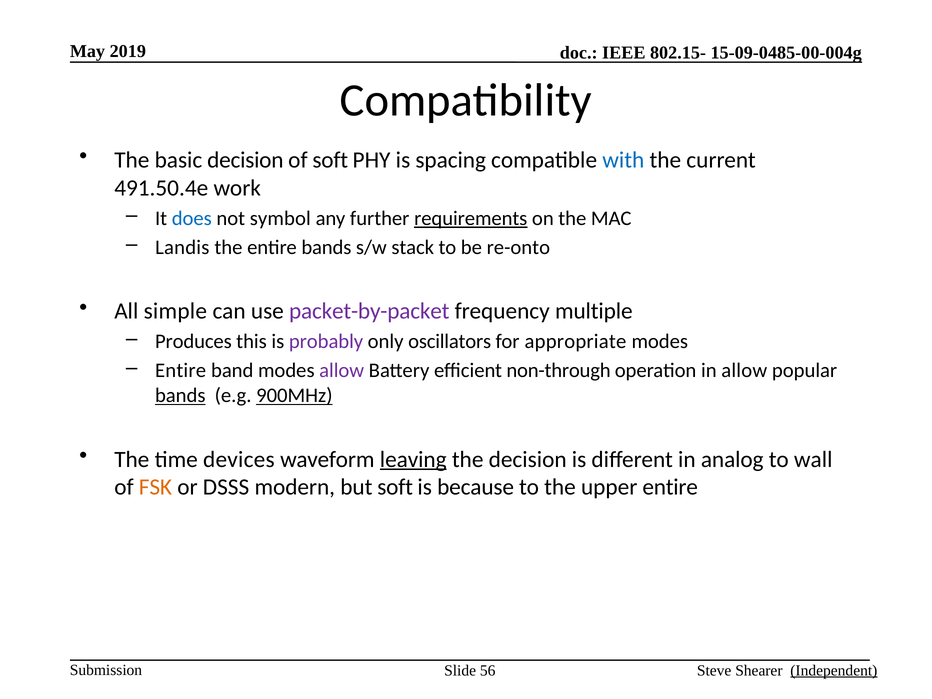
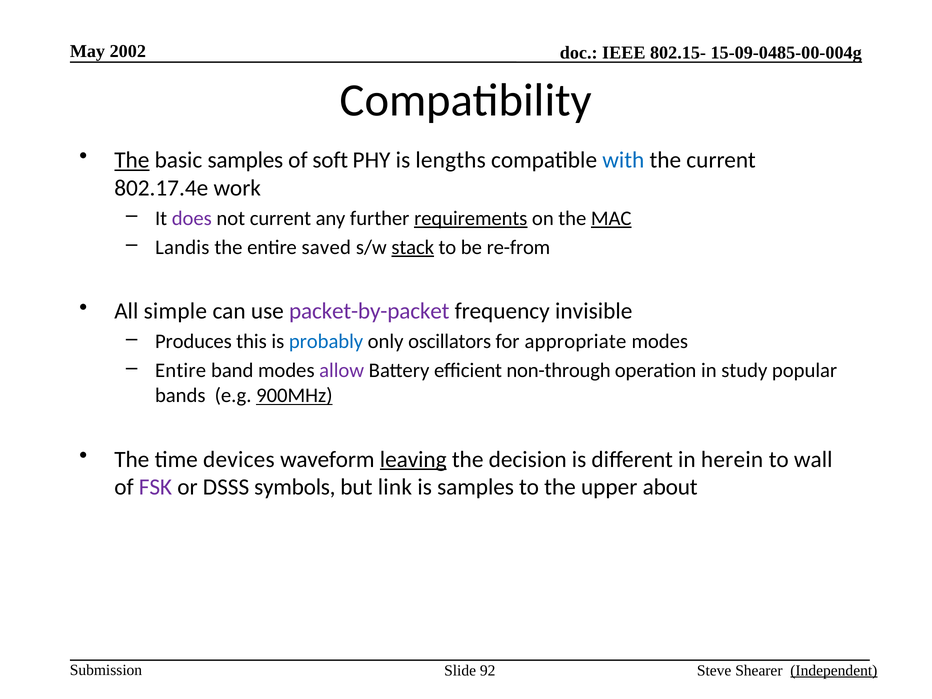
2019: 2019 -> 2002
The at (132, 160) underline: none -> present
basic decision: decision -> samples
spacing: spacing -> lengths
491.50.4e: 491.50.4e -> 802.17.4e
does colour: blue -> purple
not symbol: symbol -> current
MAC underline: none -> present
entire bands: bands -> saved
stack underline: none -> present
re-onto: re-onto -> re-from
multiple: multiple -> invisible
probably colour: purple -> blue
in allow: allow -> study
bands at (180, 395) underline: present -> none
analog: analog -> herein
FSK colour: orange -> purple
modern: modern -> symbols
but soft: soft -> link
is because: because -> samples
upper entire: entire -> about
56: 56 -> 92
